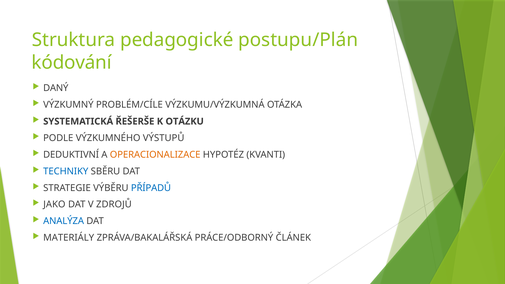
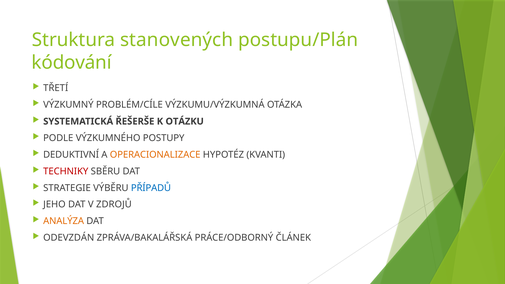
pedagogické: pedagogické -> stanovených
DANÝ: DANÝ -> TŘETÍ
VÝSTUPŮ: VÝSTUPŮ -> POSTUPY
TECHNIKY colour: blue -> red
JAKO: JAKO -> JEHO
ANALÝZA colour: blue -> orange
MATERIÁLY: MATERIÁLY -> ODEVZDÁN
